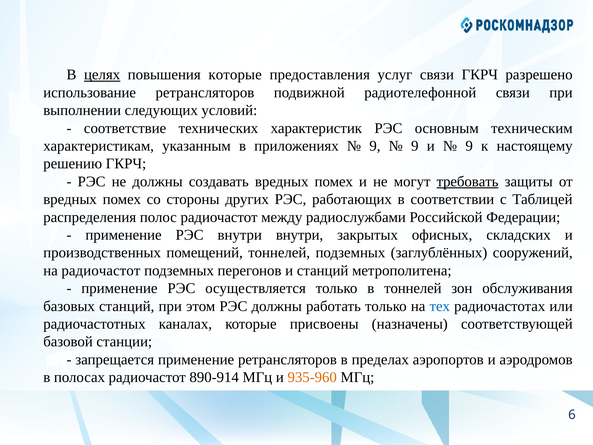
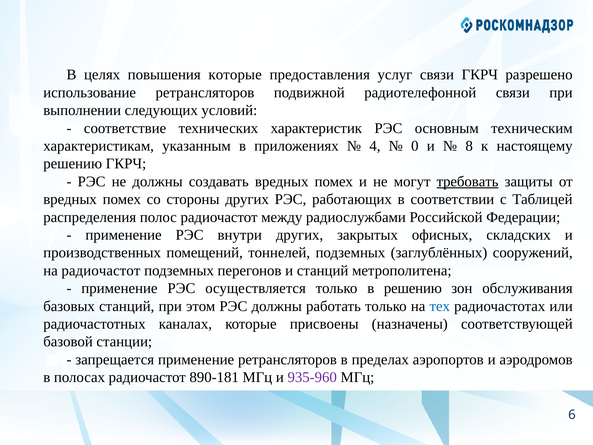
целях underline: present -> none
9 at (375, 146): 9 -> 4
9 at (415, 146): 9 -> 0
9 at (469, 146): 9 -> 8
внутри внутри: внутри -> других
в тоннелей: тоннелей -> решению
890-914: 890-914 -> 890-181
935-960 colour: orange -> purple
